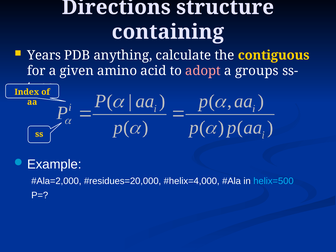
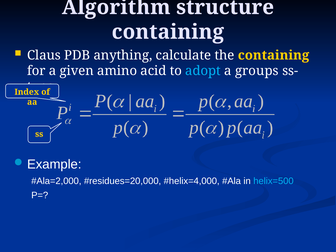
Directions: Directions -> Algorithm
Years: Years -> Claus
the contiguous: contiguous -> containing
adopt colour: pink -> light blue
